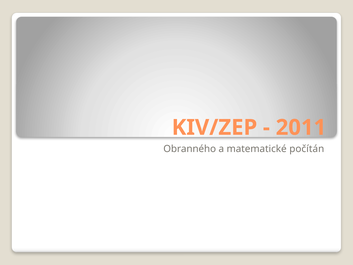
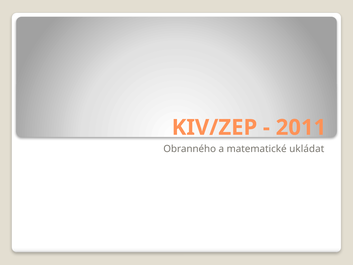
počítán: počítán -> ukládat
